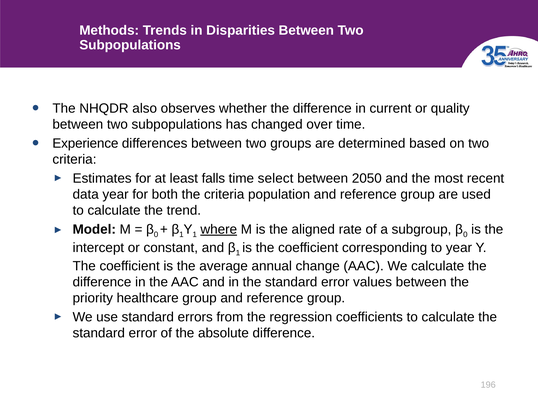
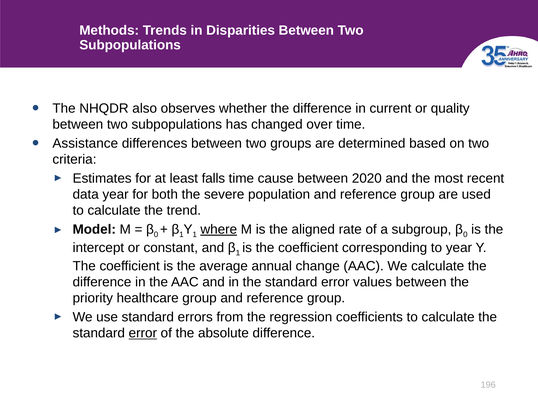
Experience: Experience -> Assistance
select: select -> cause
2050: 2050 -> 2020
the criteria: criteria -> severe
error at (143, 334) underline: none -> present
